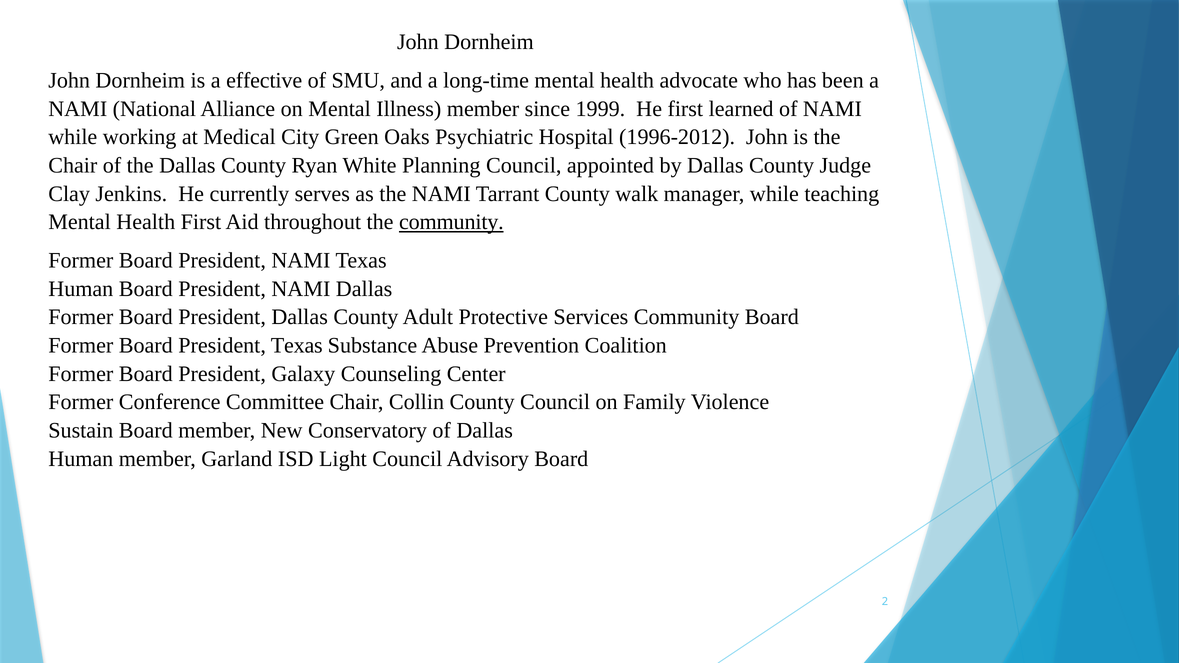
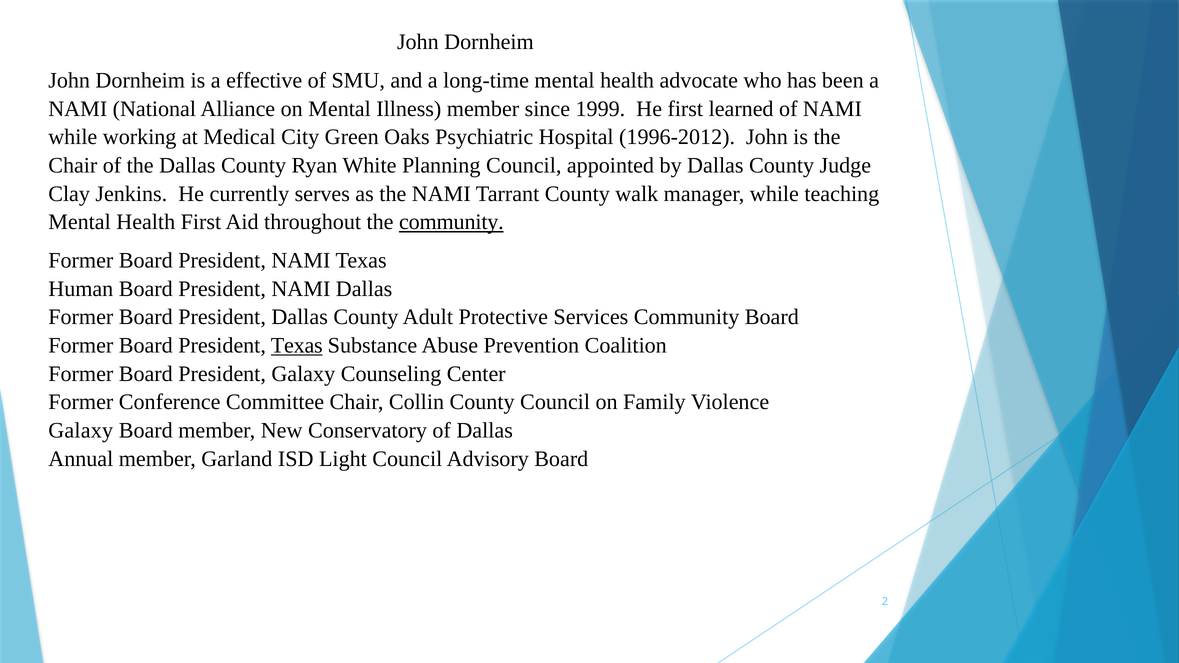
Texas at (297, 346) underline: none -> present
Sustain at (81, 431): Sustain -> Galaxy
Human at (81, 459): Human -> Annual
